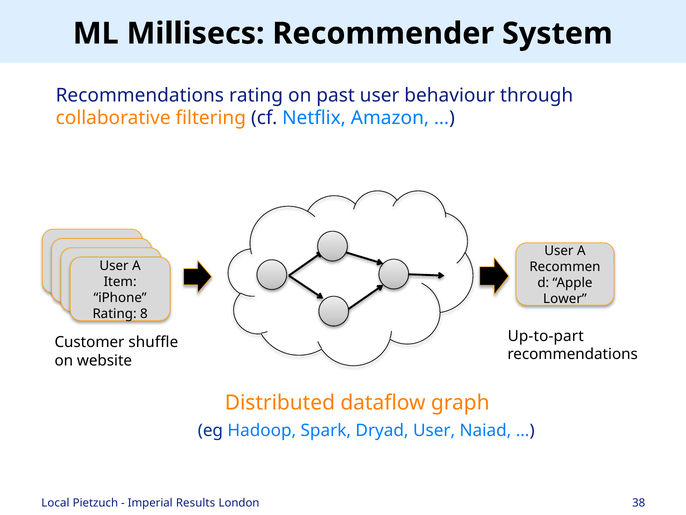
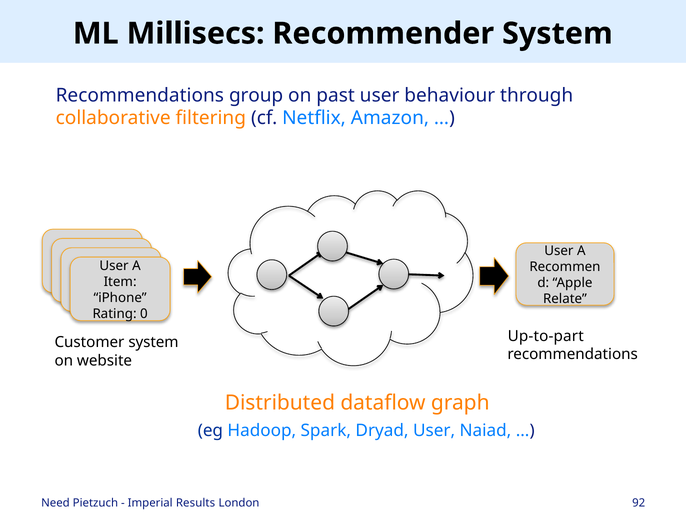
Recommendations rating: rating -> group
Lower: Lower -> Relate
8: 8 -> 0
Customer shuffle: shuffle -> system
Local: Local -> Need
38: 38 -> 92
